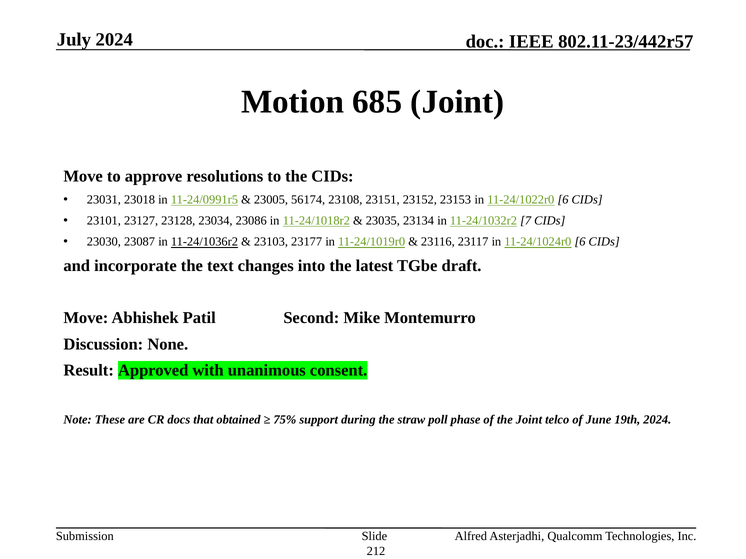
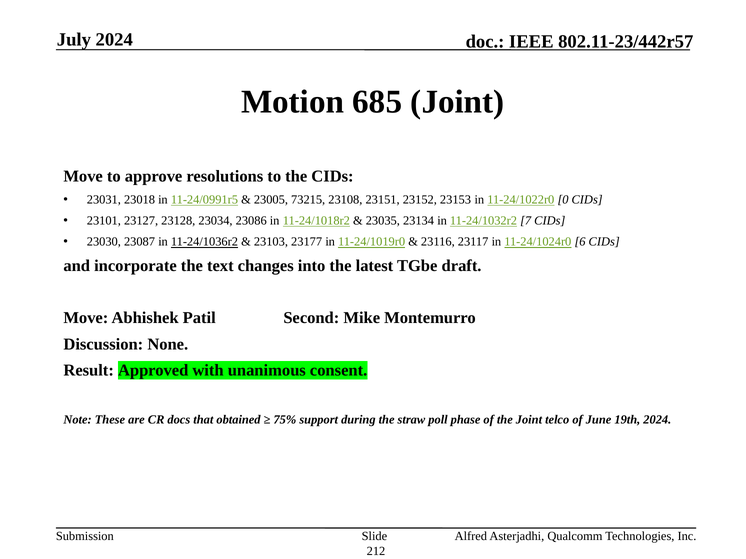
56174: 56174 -> 73215
11-24/1022r0 6: 6 -> 0
